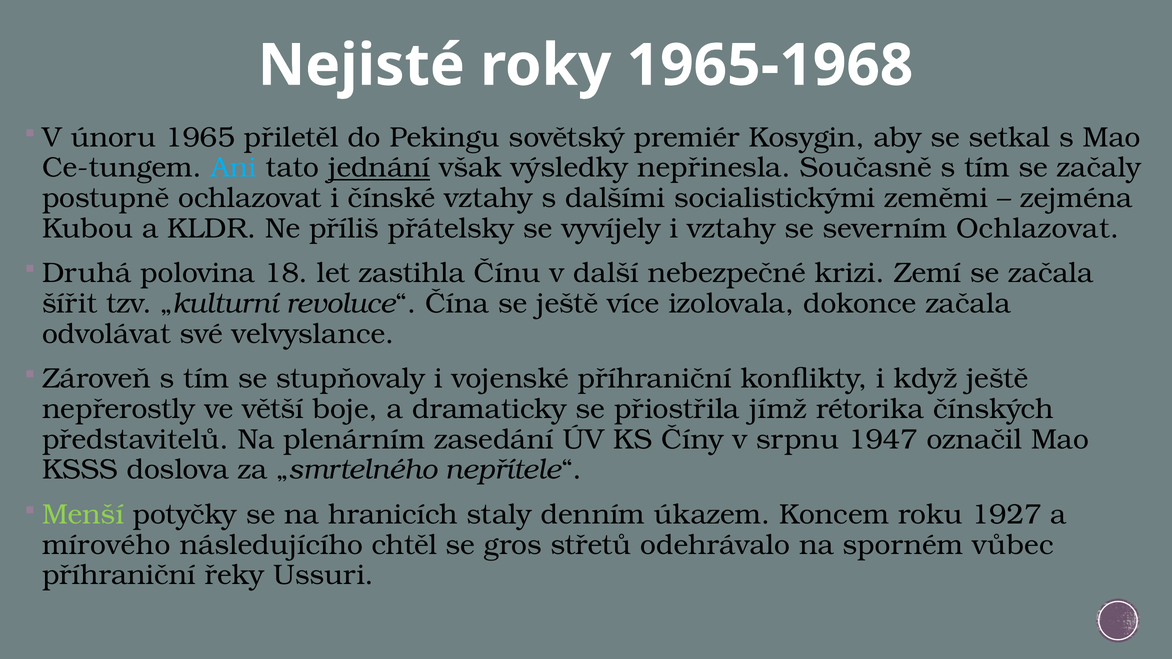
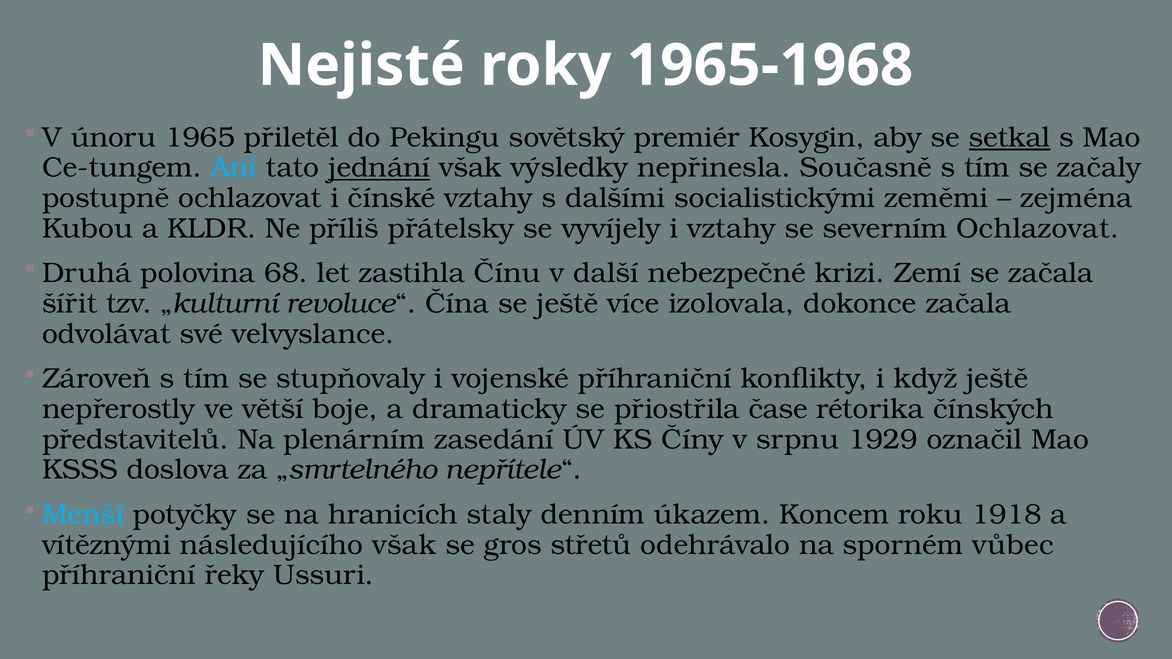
setkal underline: none -> present
18: 18 -> 68
jímž: jímž -> čase
1947: 1947 -> 1929
Menší colour: light green -> light blue
1927: 1927 -> 1918
mírového: mírového -> vítěznými
následujícího chtěl: chtěl -> však
